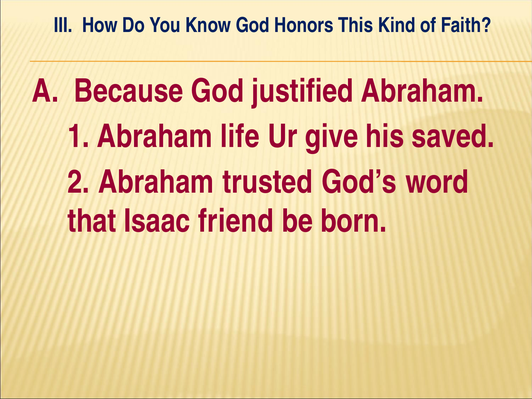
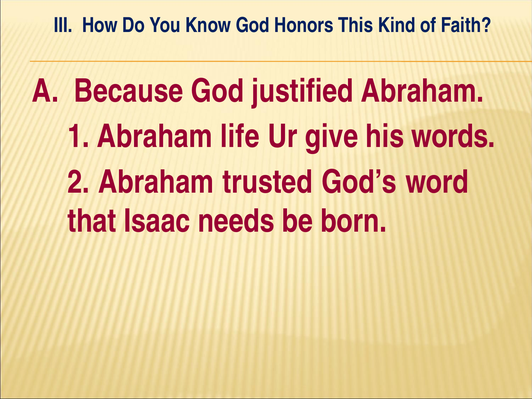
saved: saved -> words
friend: friend -> needs
